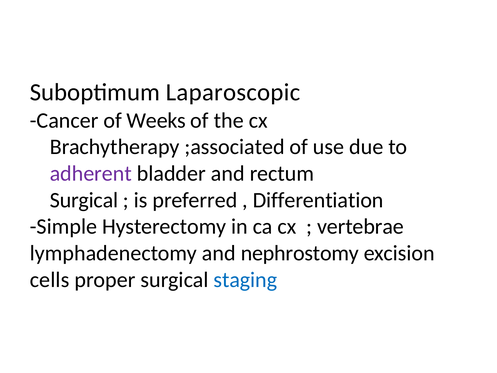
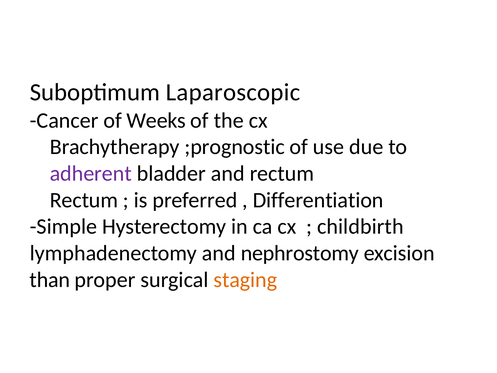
;associated: ;associated -> ;prognostic
Surgical at (84, 200): Surgical -> Rectum
vertebrae: vertebrae -> childbirth
cells: cells -> than
staging colour: blue -> orange
